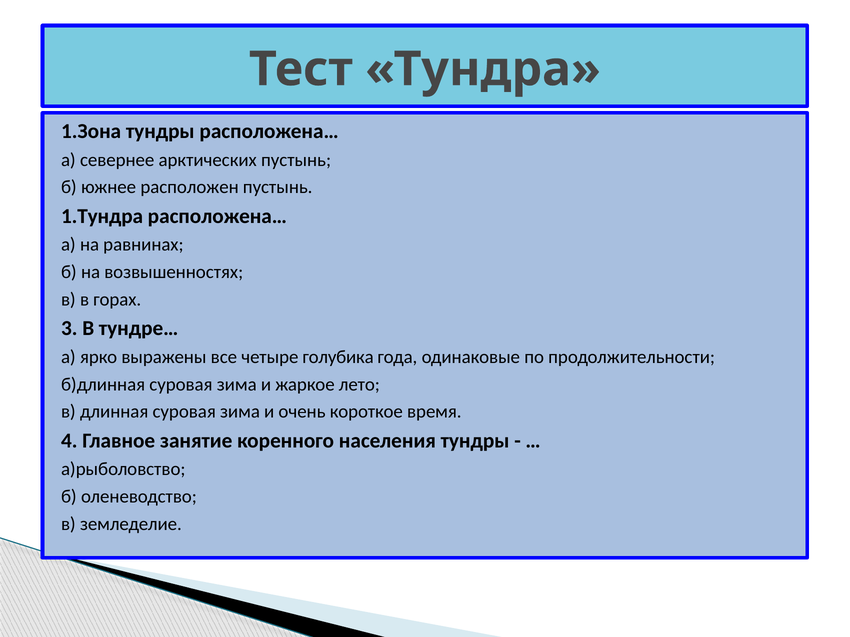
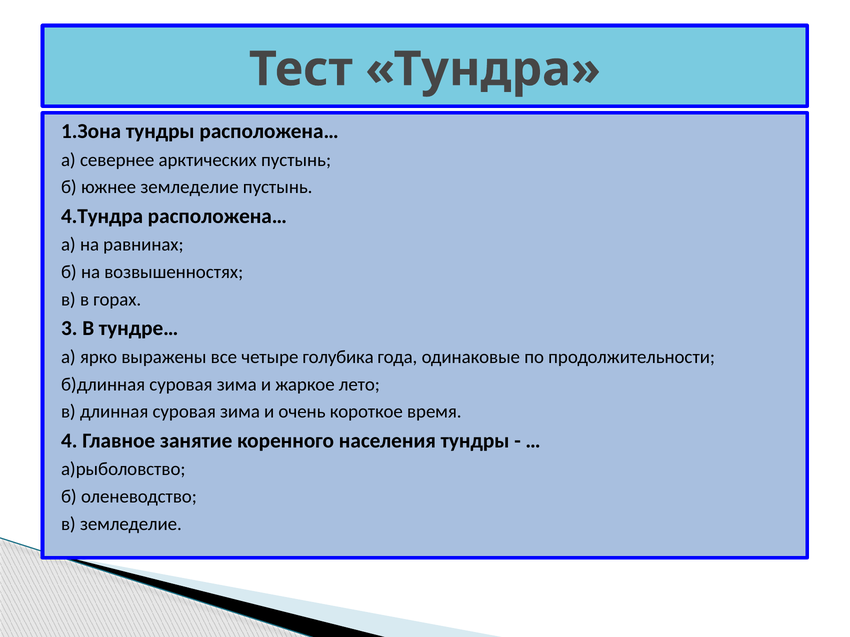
южнее расположен: расположен -> земледелие
1.Тундра: 1.Тундра -> 4.Тундра
